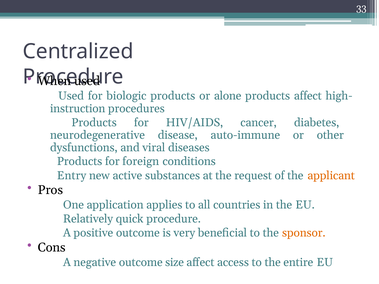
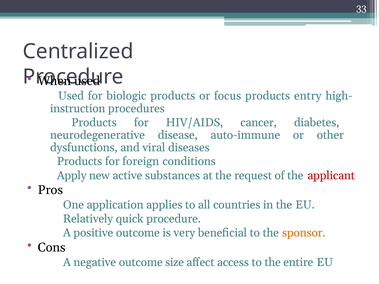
alone: alone -> focus
products affect: affect -> entry
Entry: Entry -> Apply
applicant colour: orange -> red
